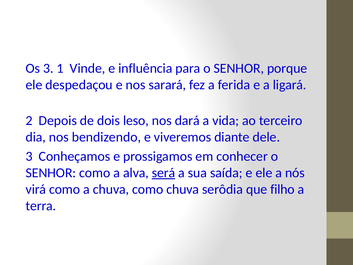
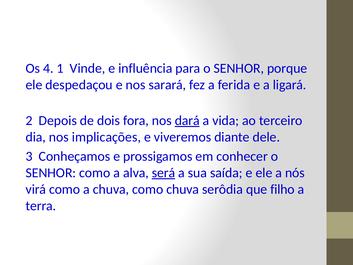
Os 3: 3 -> 4
leso: leso -> fora
dará underline: none -> present
bendizendo: bendizendo -> implicações
